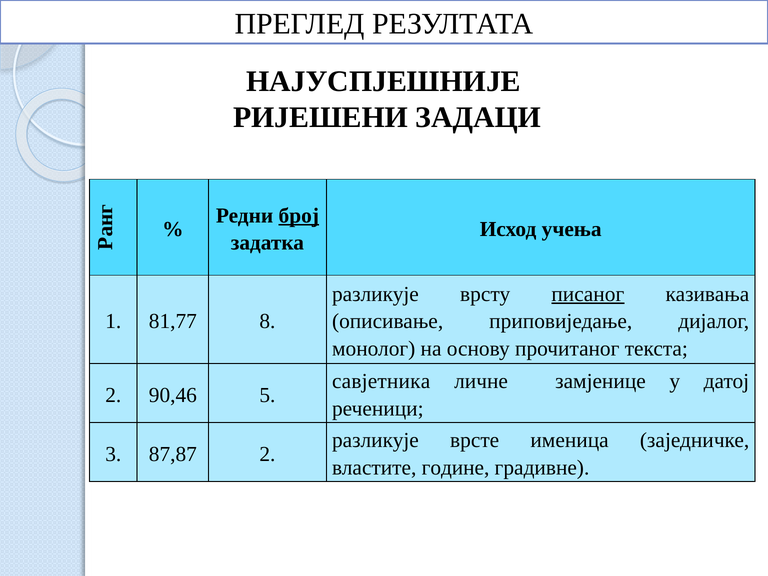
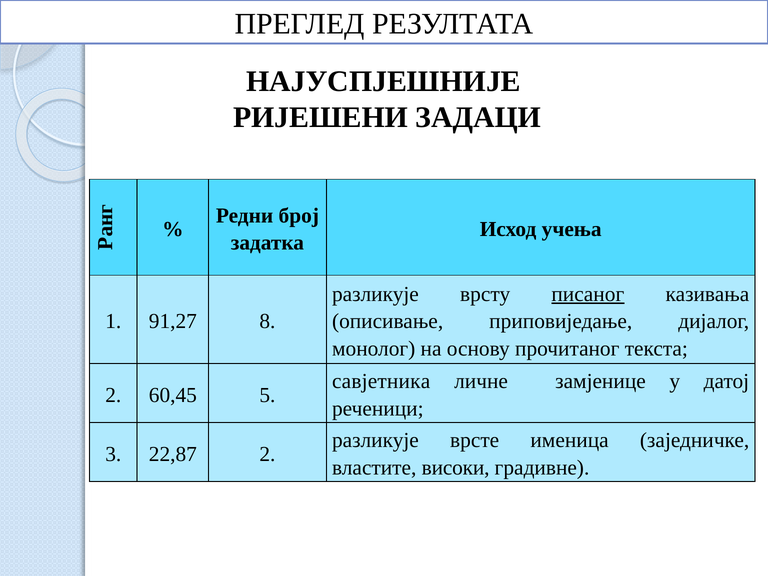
број underline: present -> none
81,77: 81,77 -> 91,27
90,46: 90,46 -> 60,45
87,87: 87,87 -> 22,87
године: године -> високи
